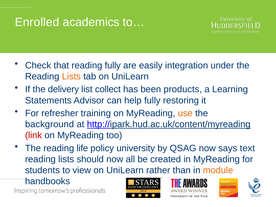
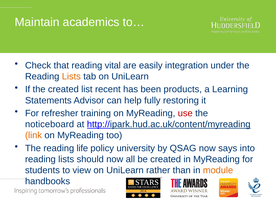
Enrolled: Enrolled -> Maintain
reading fully: fully -> vital
the delivery: delivery -> created
collect: collect -> recent
use colour: orange -> red
background: background -> noticeboard
link colour: red -> orange
text: text -> into
